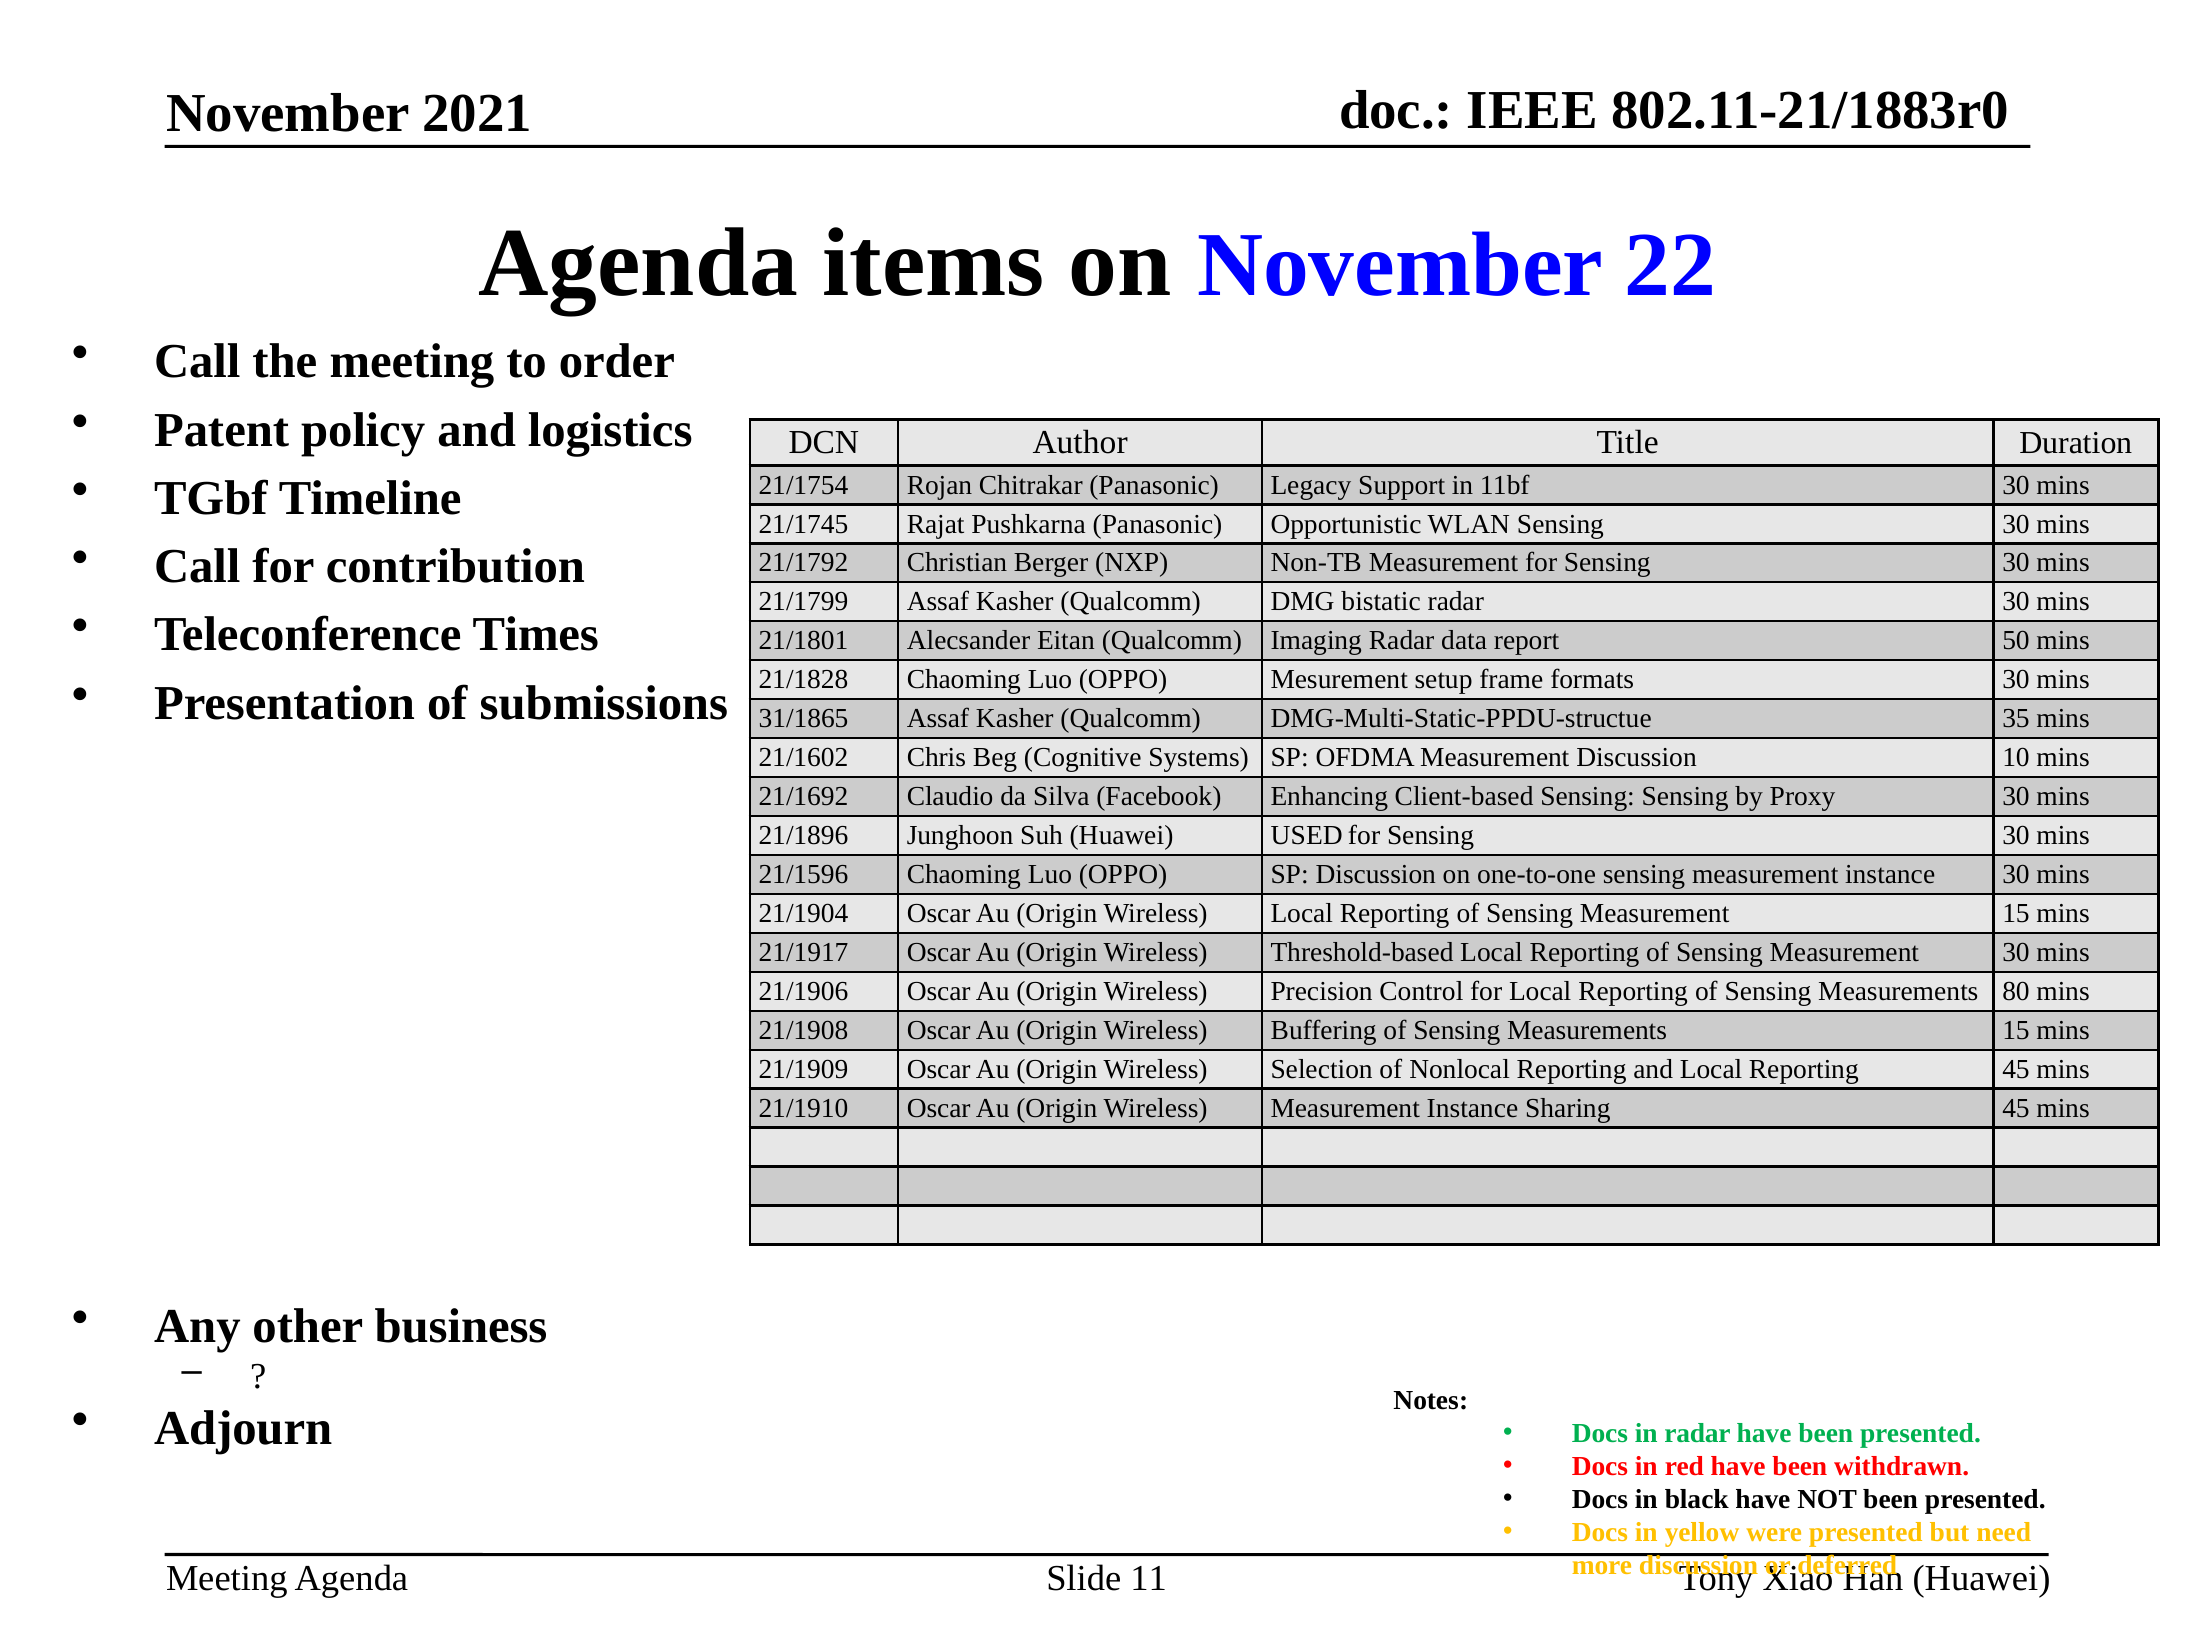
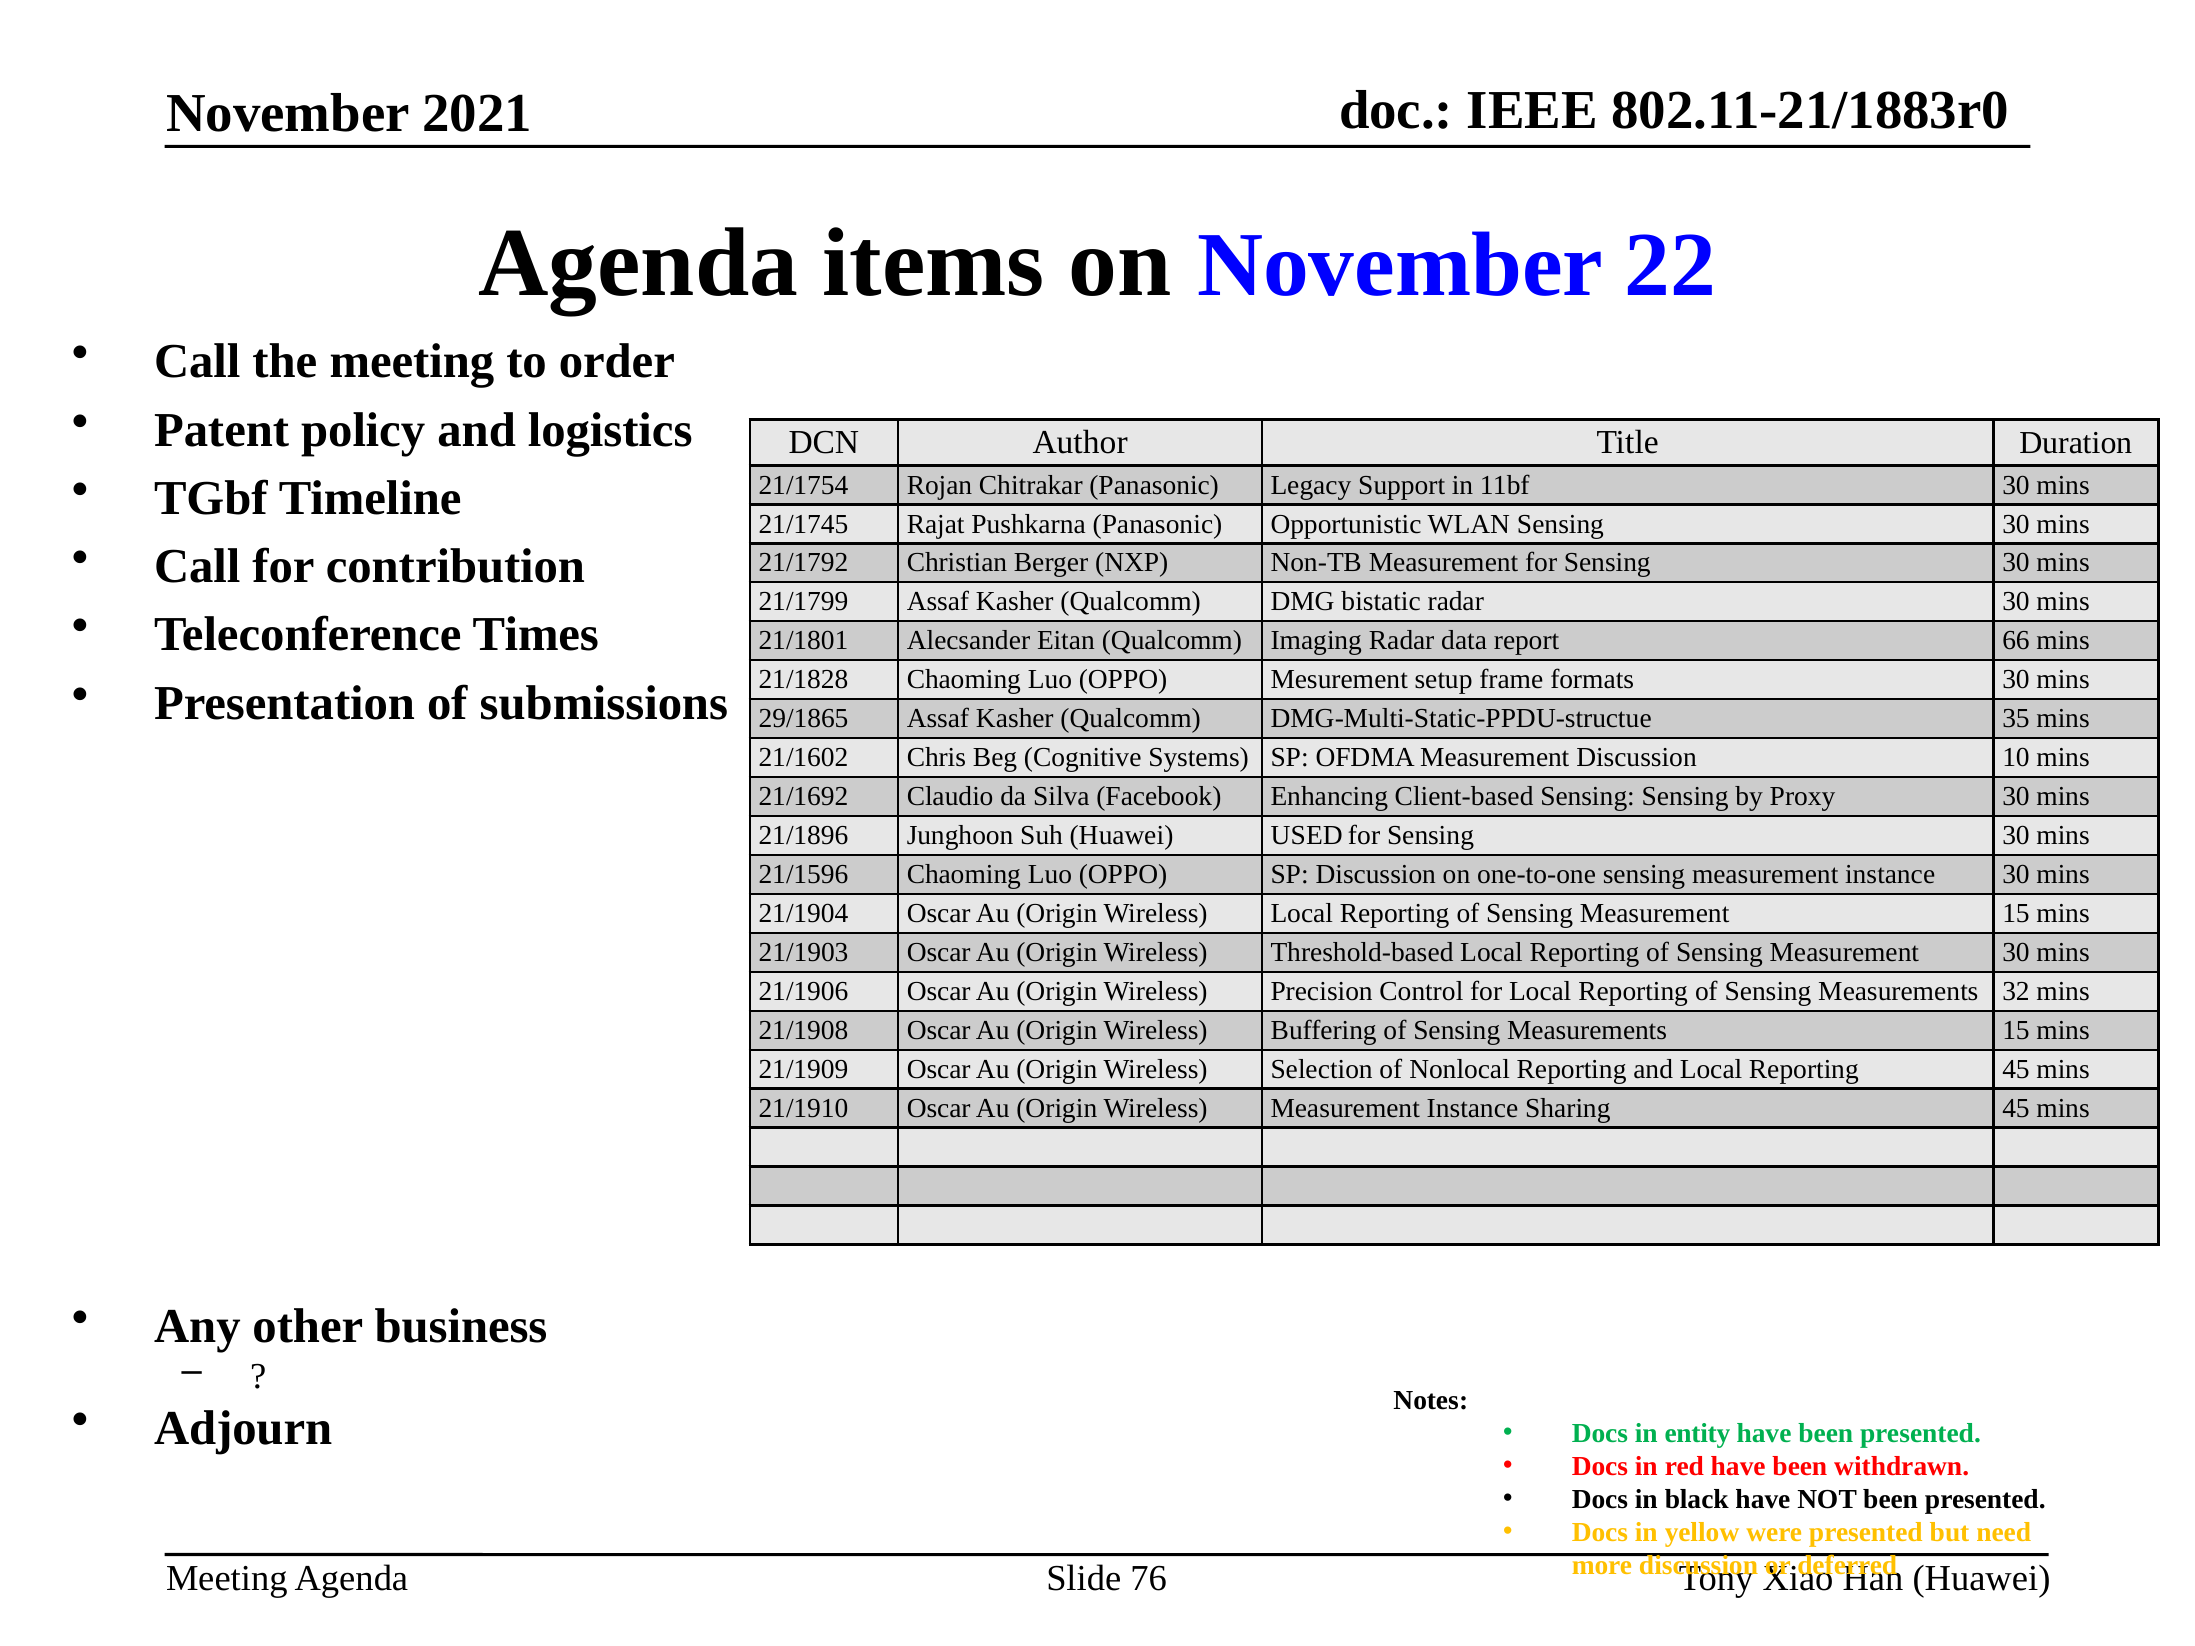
50: 50 -> 66
31/1865: 31/1865 -> 29/1865
21/1917: 21/1917 -> 21/1903
80: 80 -> 32
in radar: radar -> entity
11: 11 -> 76
